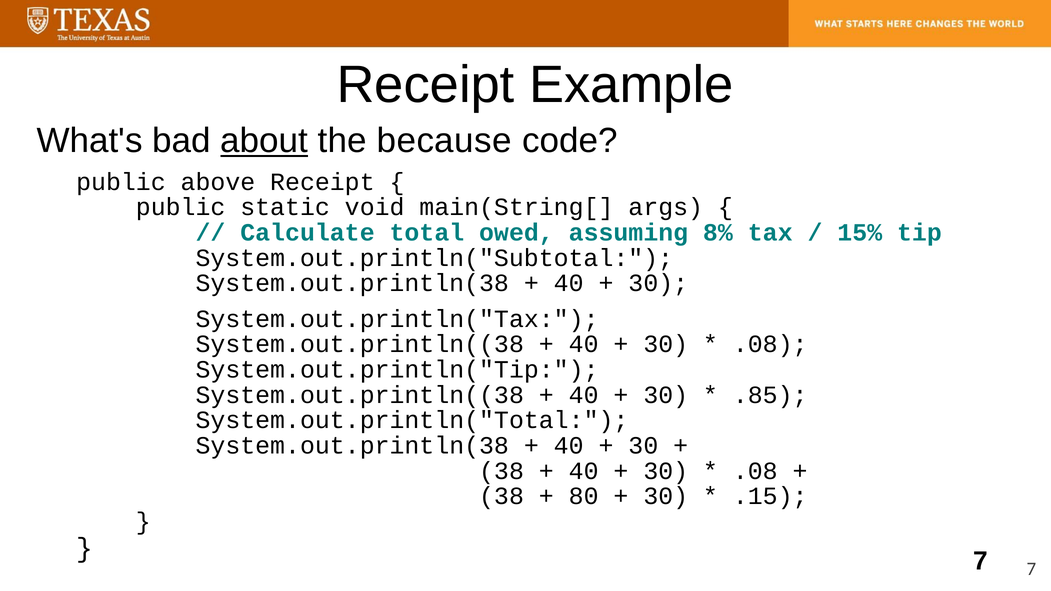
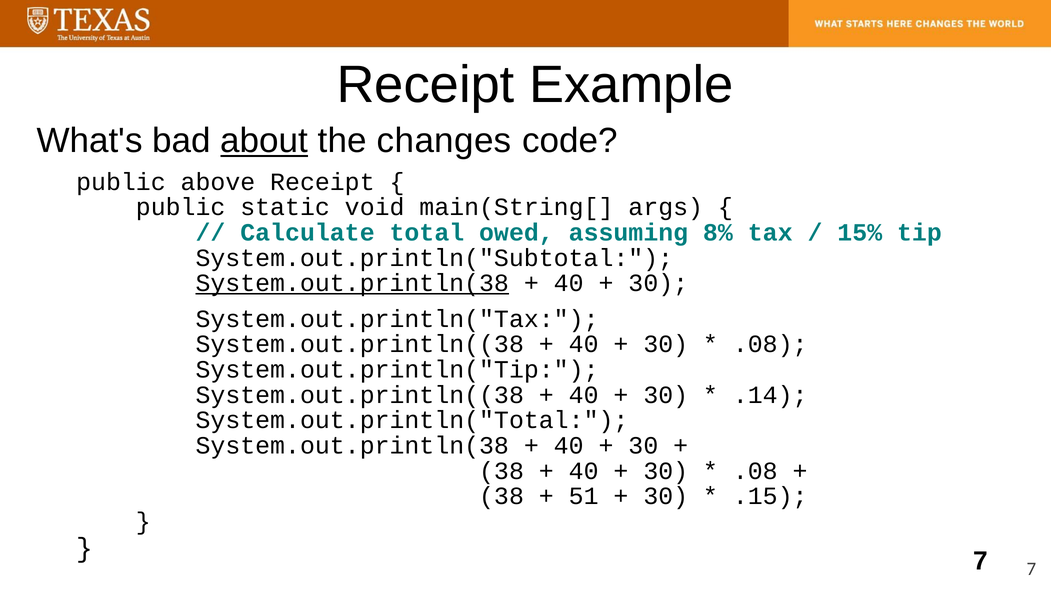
because: because -> changes
System.out.println(38 at (352, 283) underline: none -> present
.85: .85 -> .14
80: 80 -> 51
